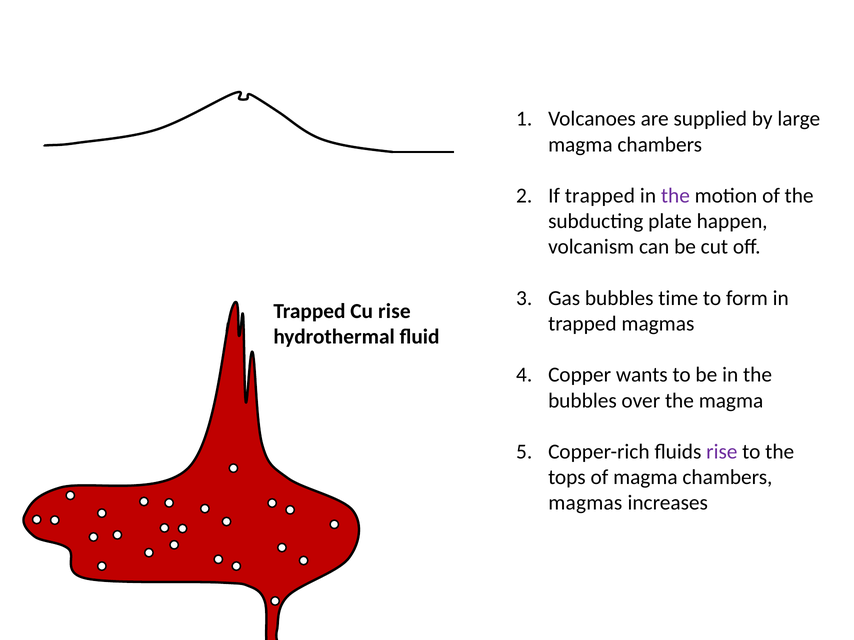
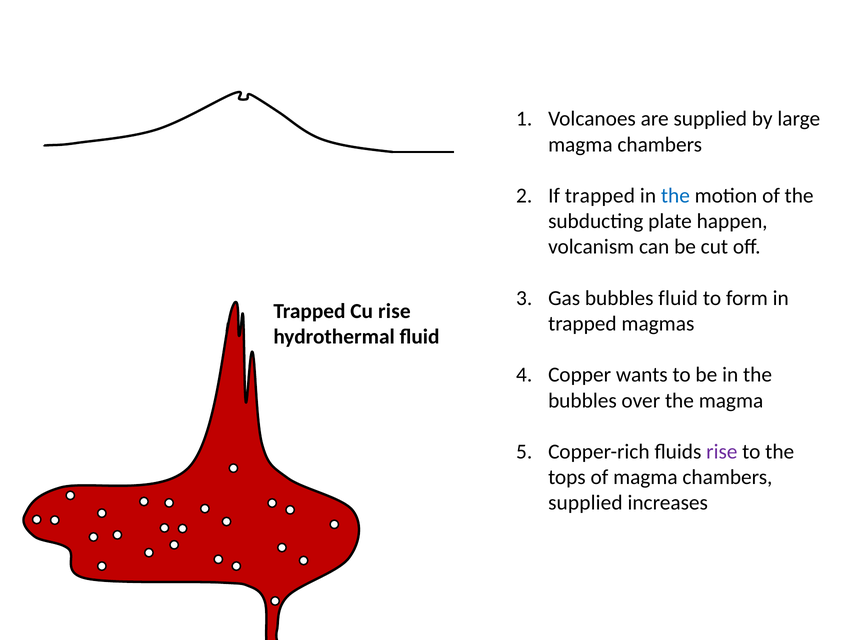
the at (675, 196) colour: purple -> blue
bubbles time: time -> fluid
magmas at (585, 503): magmas -> supplied
